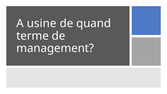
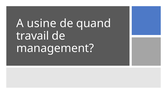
terme: terme -> travail
